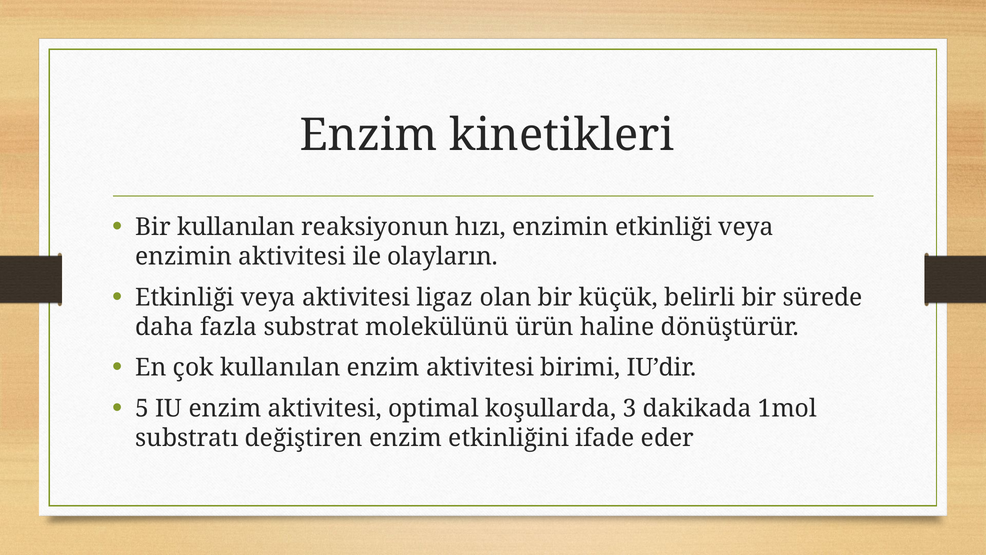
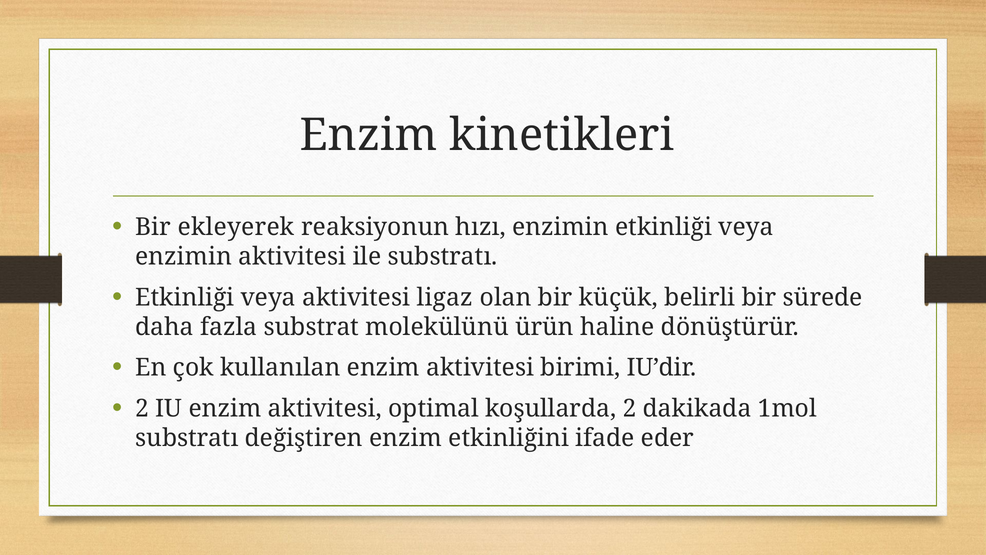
Bir kullanılan: kullanılan -> ekleyerek
ile olayların: olayların -> substratı
5 at (142, 408): 5 -> 2
koşullarda 3: 3 -> 2
